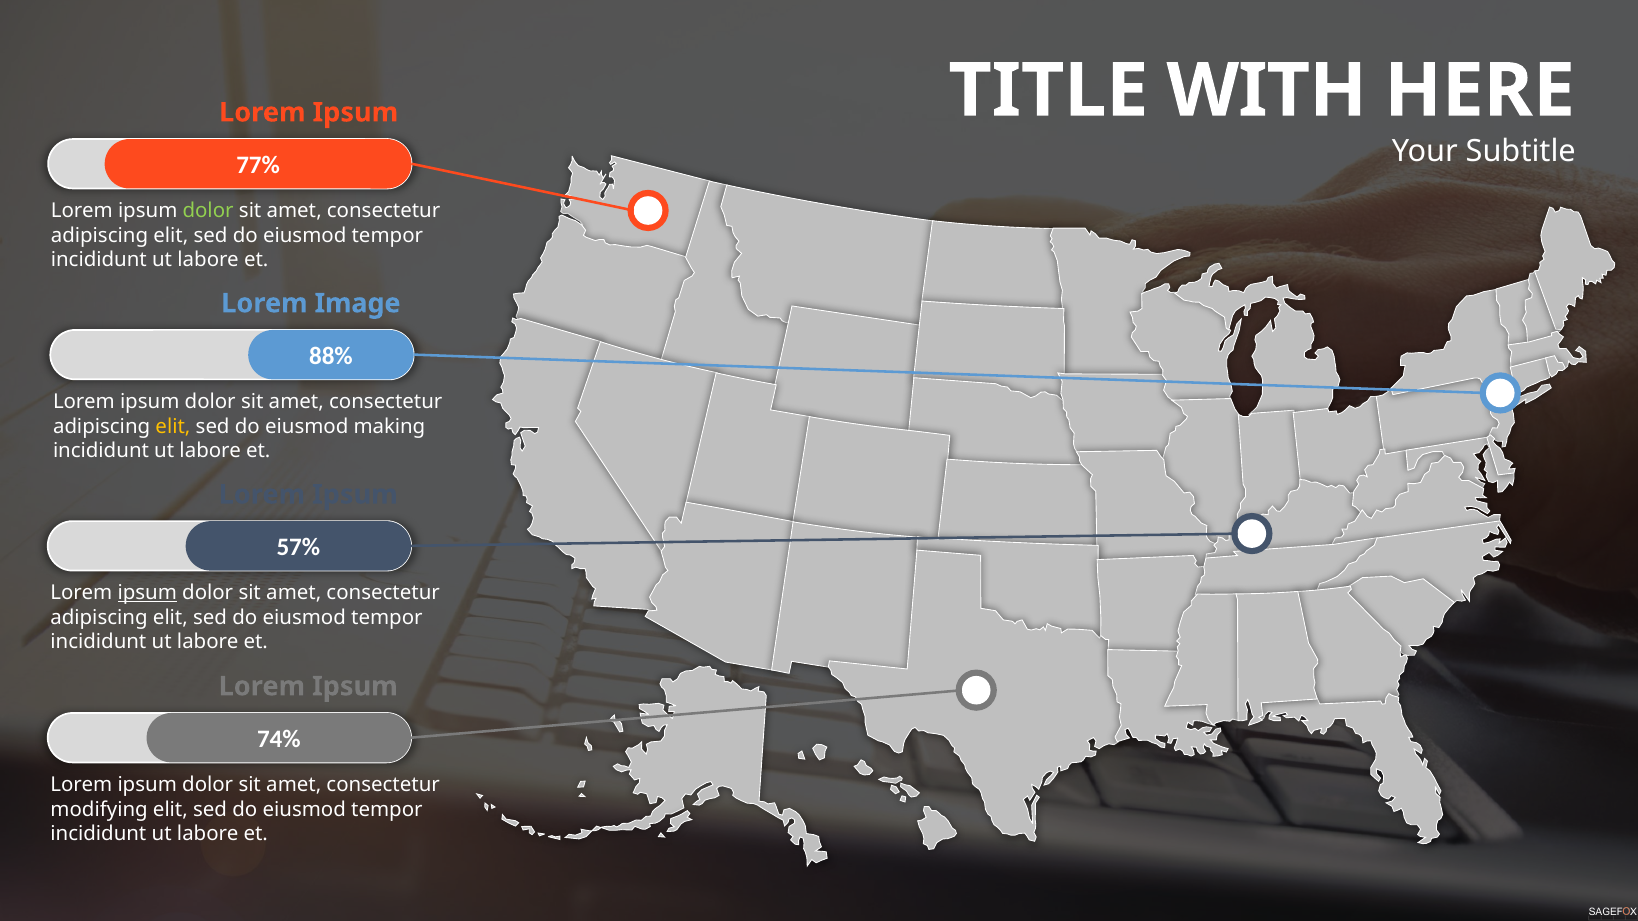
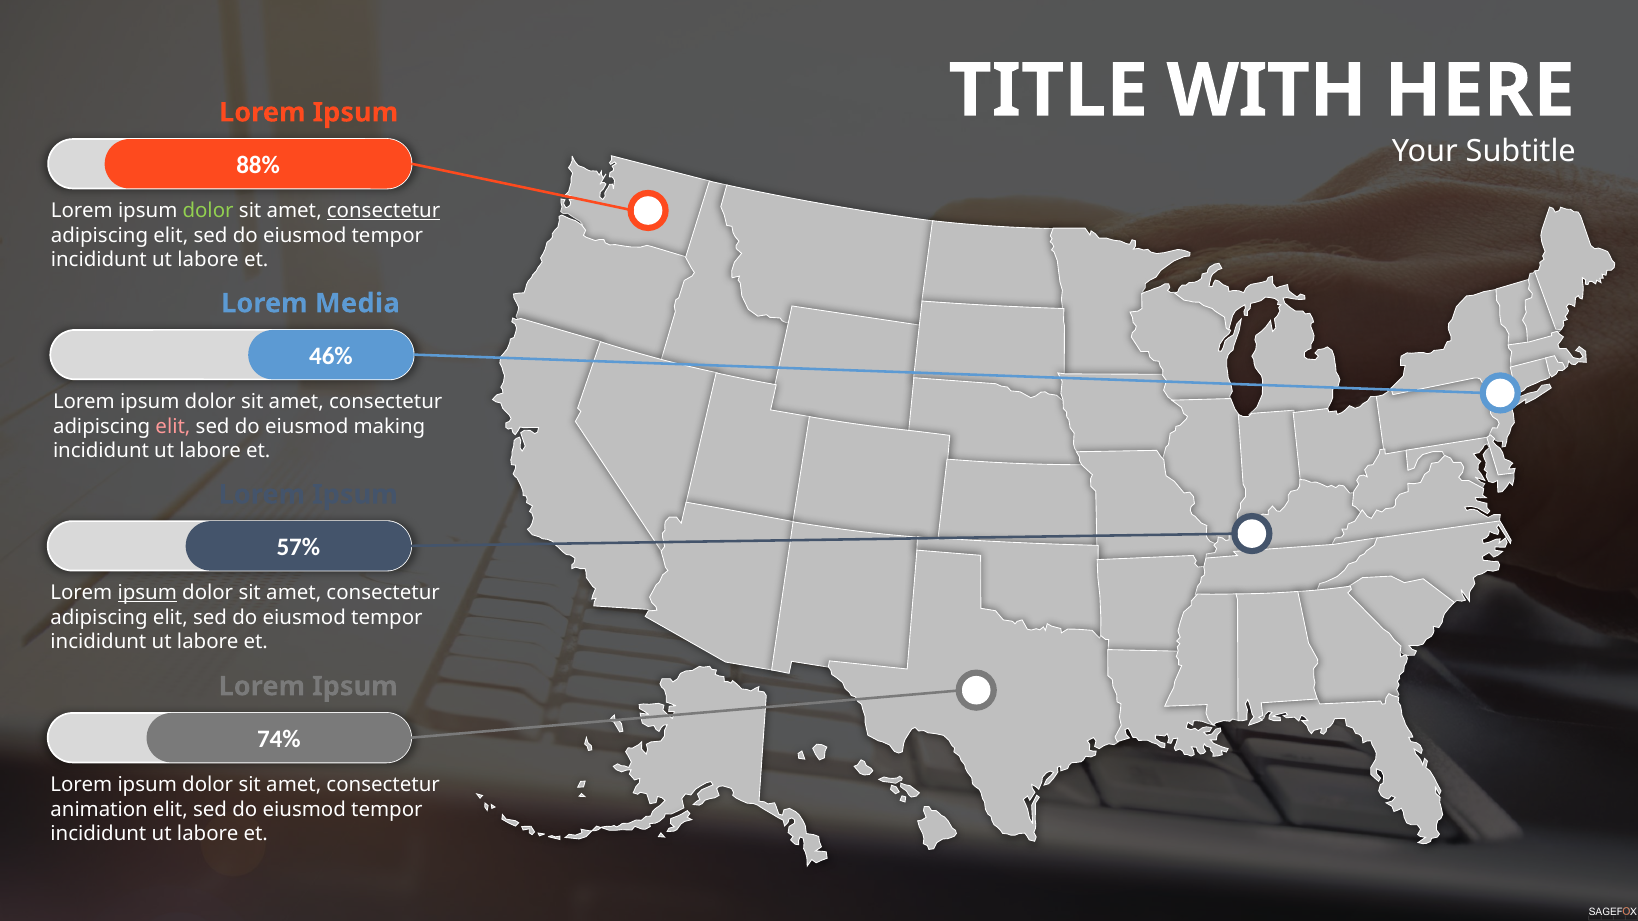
77%: 77% -> 88%
consectetur at (384, 211) underline: none -> present
Image: Image -> Media
88%: 88% -> 46%
elit at (173, 427) colour: yellow -> pink
modifying: modifying -> animation
